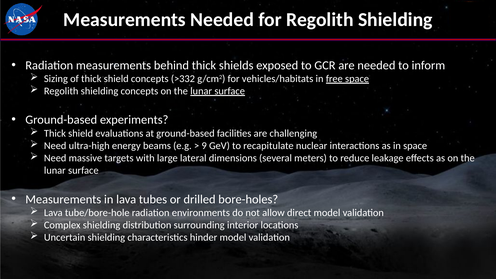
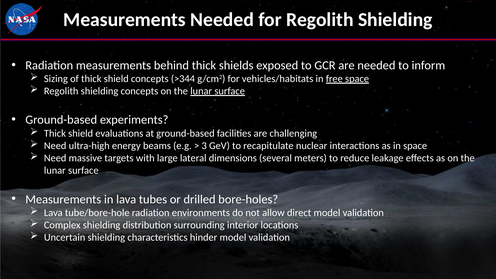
>332: >332 -> >344
9: 9 -> 3
